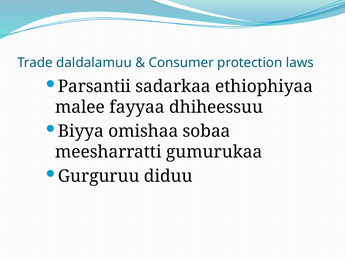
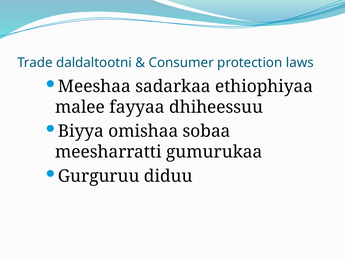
daldalamuu: daldalamuu -> daldaltootni
Parsantii: Parsantii -> Meeshaa
